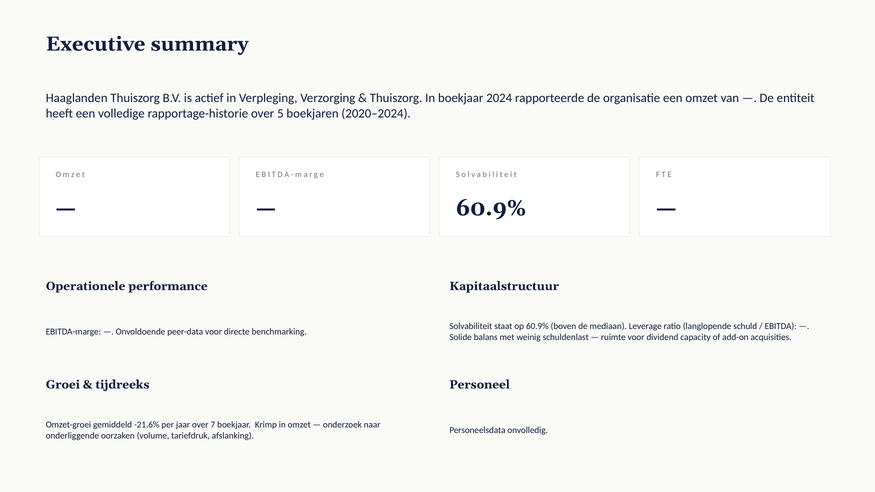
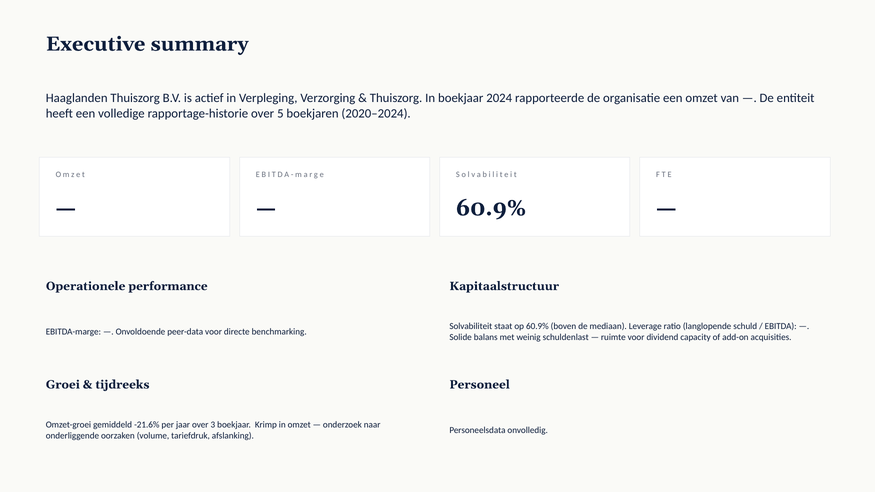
7: 7 -> 3
